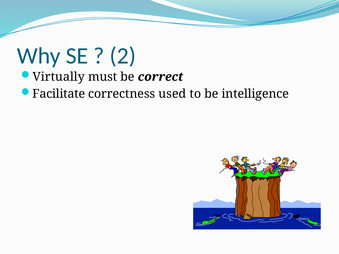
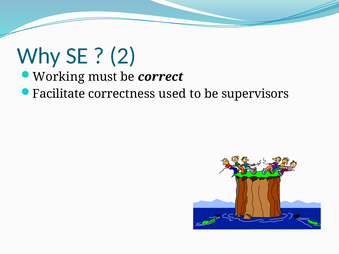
Virtually: Virtually -> Working
intelligence: intelligence -> supervisors
